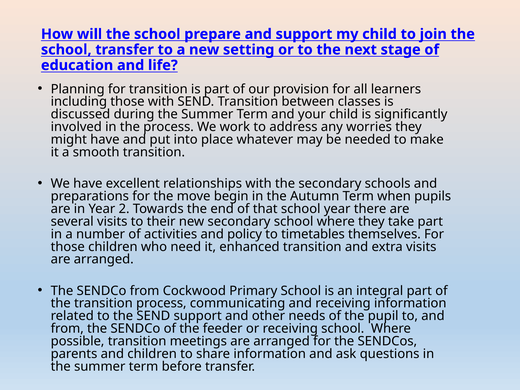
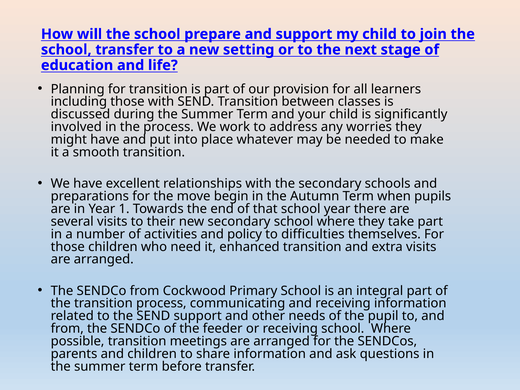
2: 2 -> 1
timetables: timetables -> difficulties
